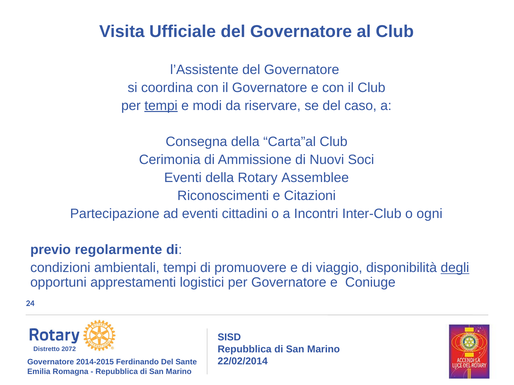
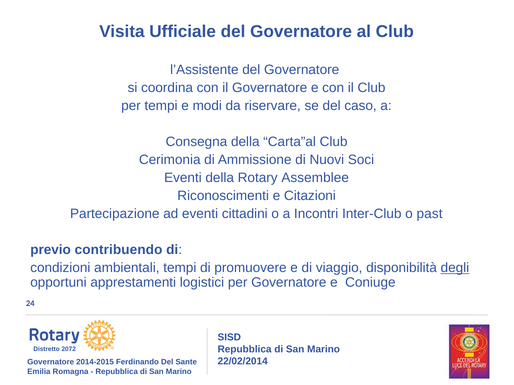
tempi at (161, 106) underline: present -> none
ogni: ogni -> past
regolarmente: regolarmente -> contribuendo
